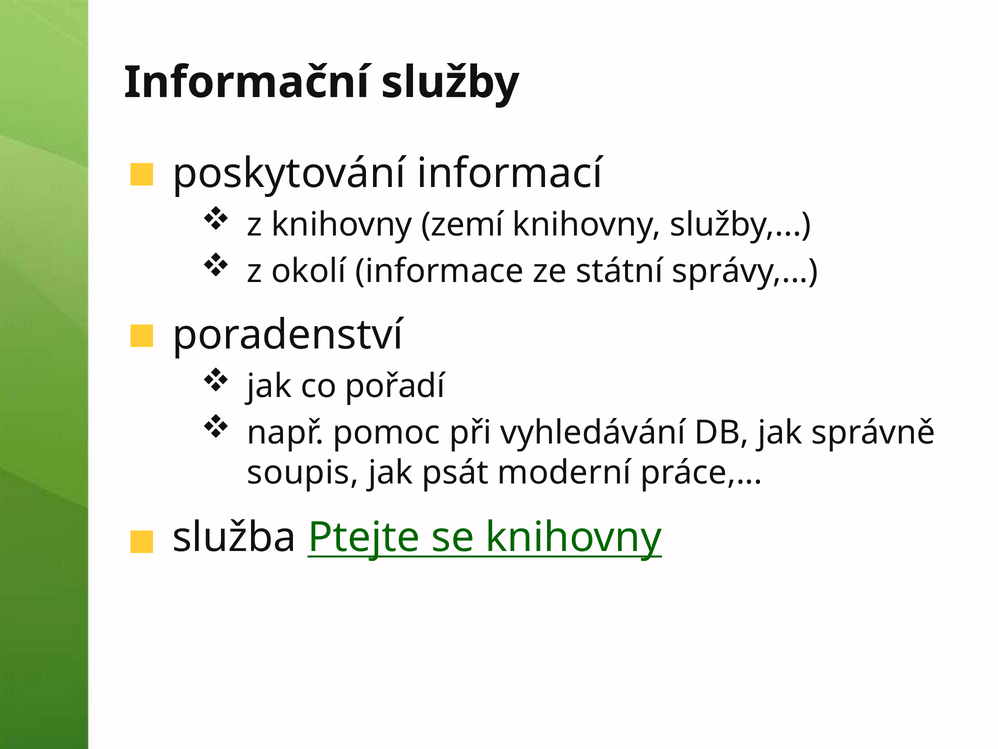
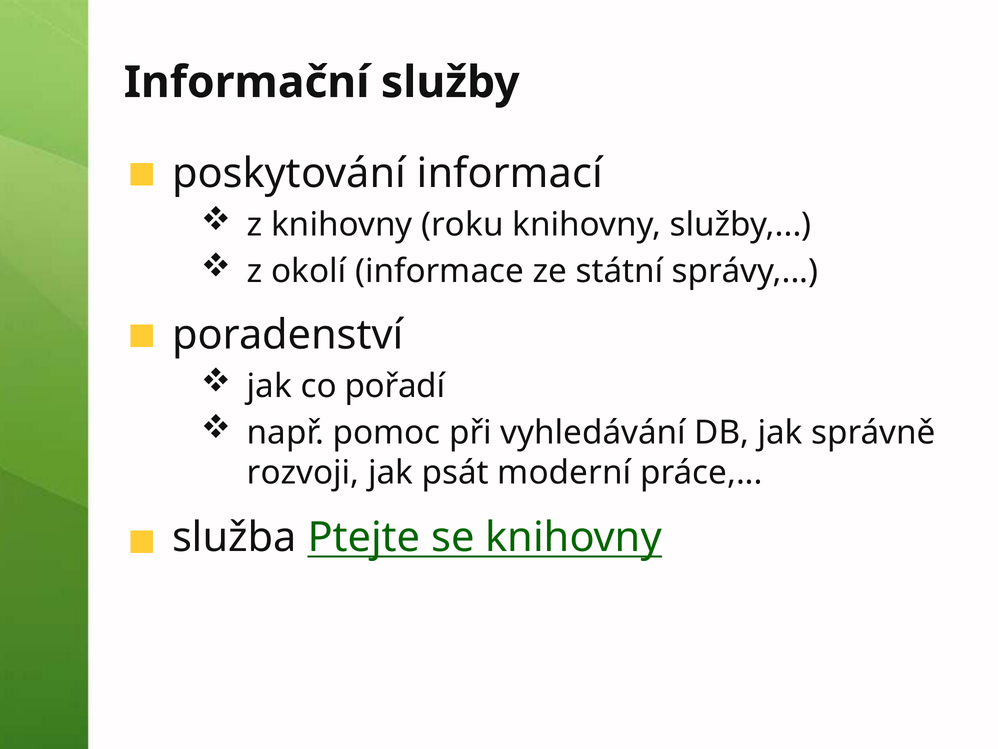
zemí: zemí -> roku
soupis: soupis -> rozvoji
